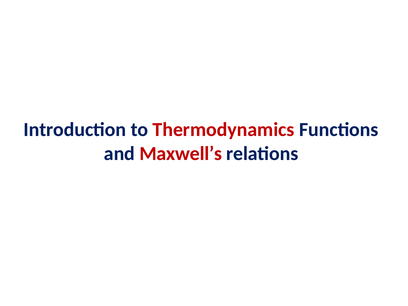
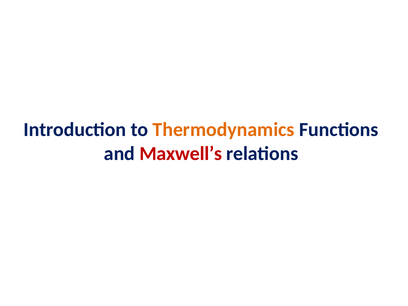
Thermodynamics colour: red -> orange
